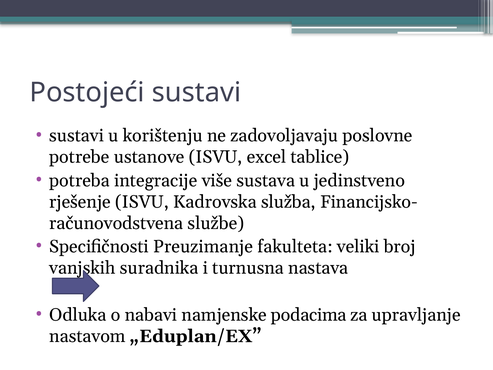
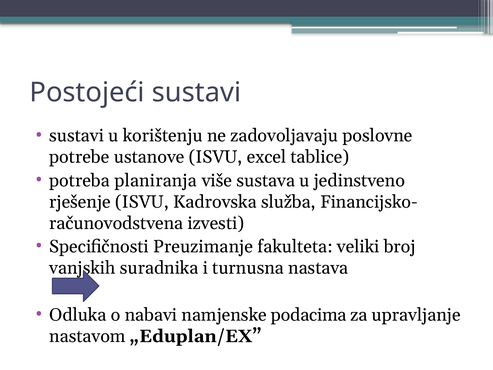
integracije: integracije -> planiranja
službe: službe -> izvesti
